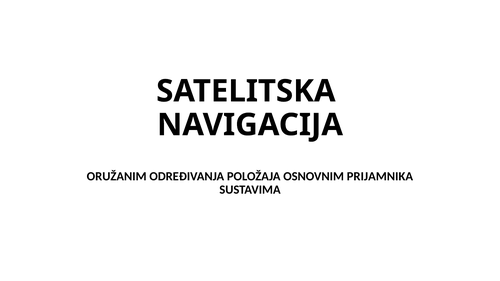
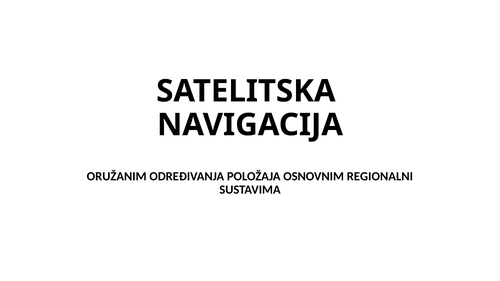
PRIJAMNIKA: PRIJAMNIKA -> REGIONALNI
